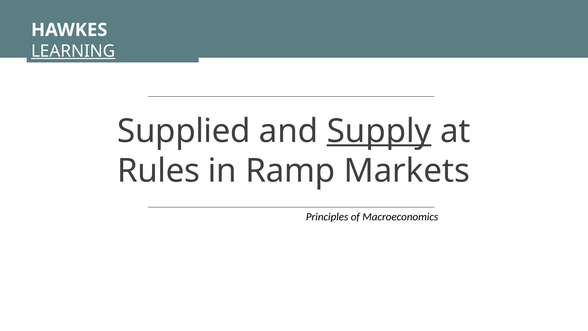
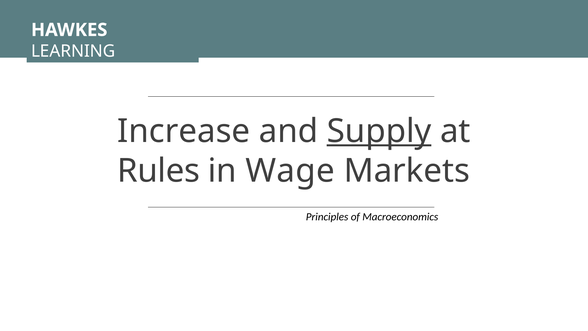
LEARNING underline: present -> none
Supplied: Supplied -> Increase
Ramp: Ramp -> Wage
